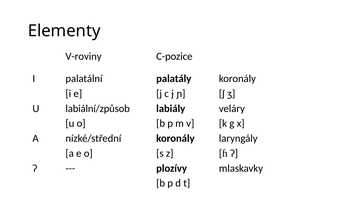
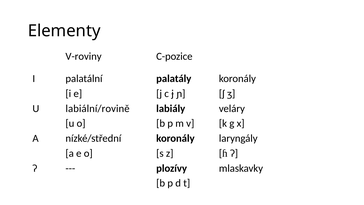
labiální/způsob: labiální/způsob -> labiální/rovině
